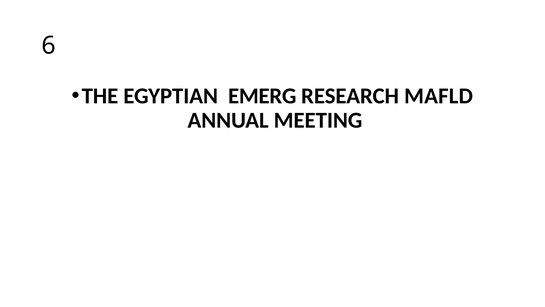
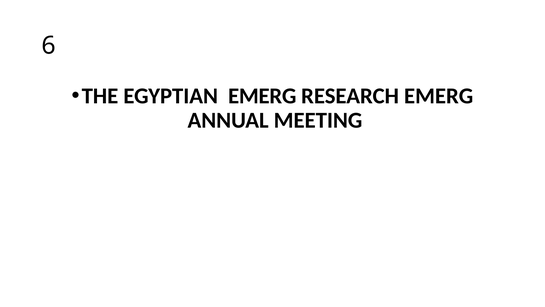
RESEARCH MAFLD: MAFLD -> EMERG
